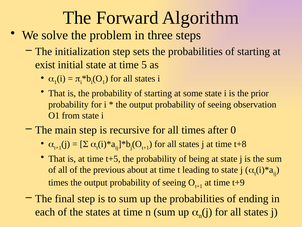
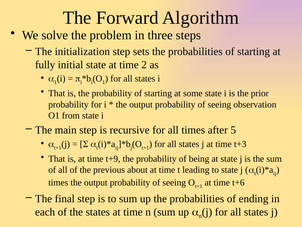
exist: exist -> fully
5: 5 -> 2
0: 0 -> 5
t+8: t+8 -> t+3
t+5: t+5 -> t+9
t+9: t+9 -> t+6
